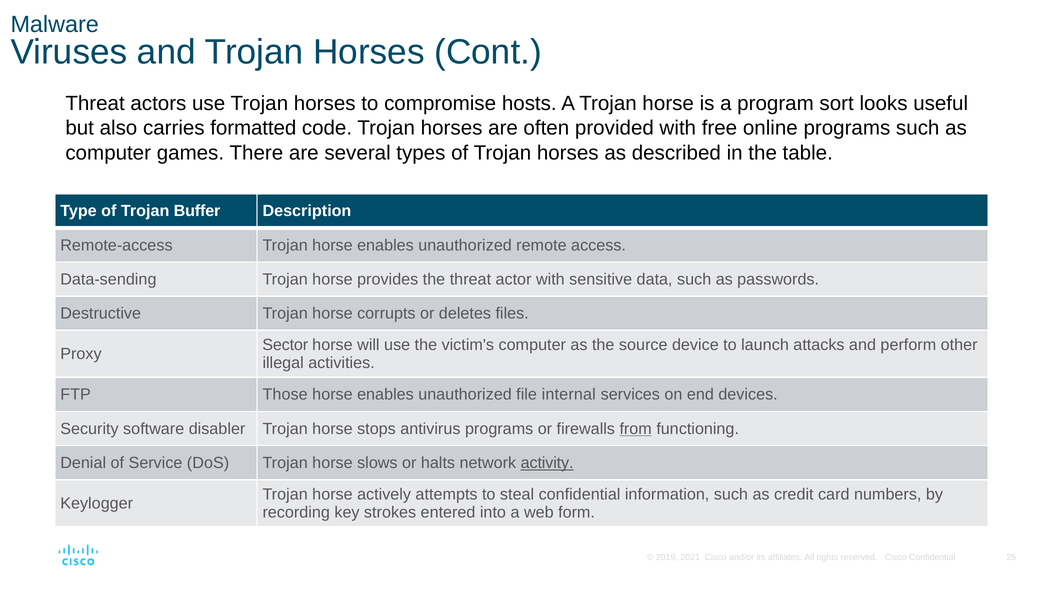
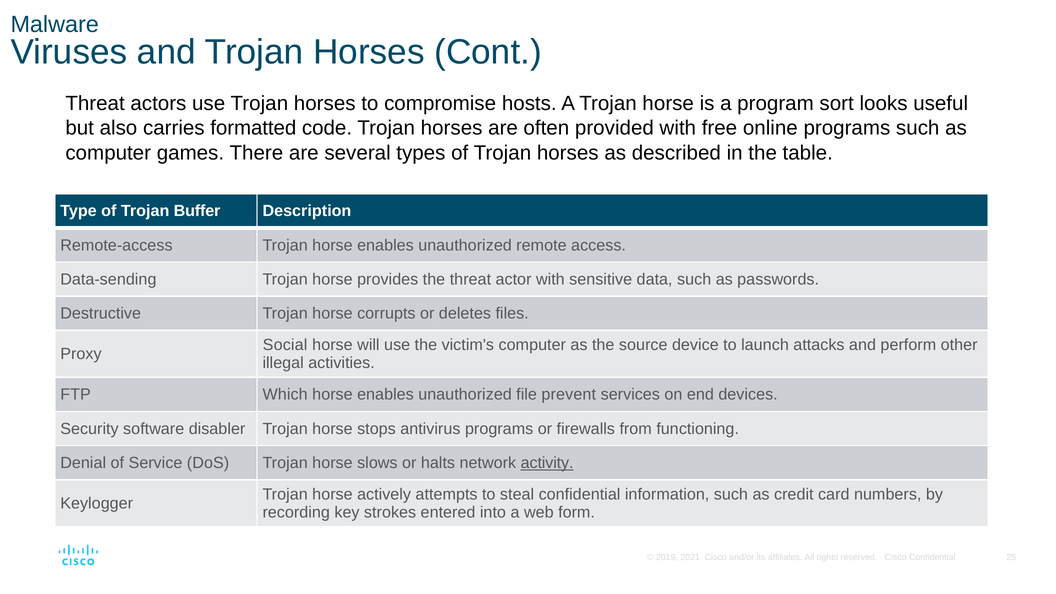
Sector: Sector -> Social
Those: Those -> Which
internal: internal -> prevent
from underline: present -> none
